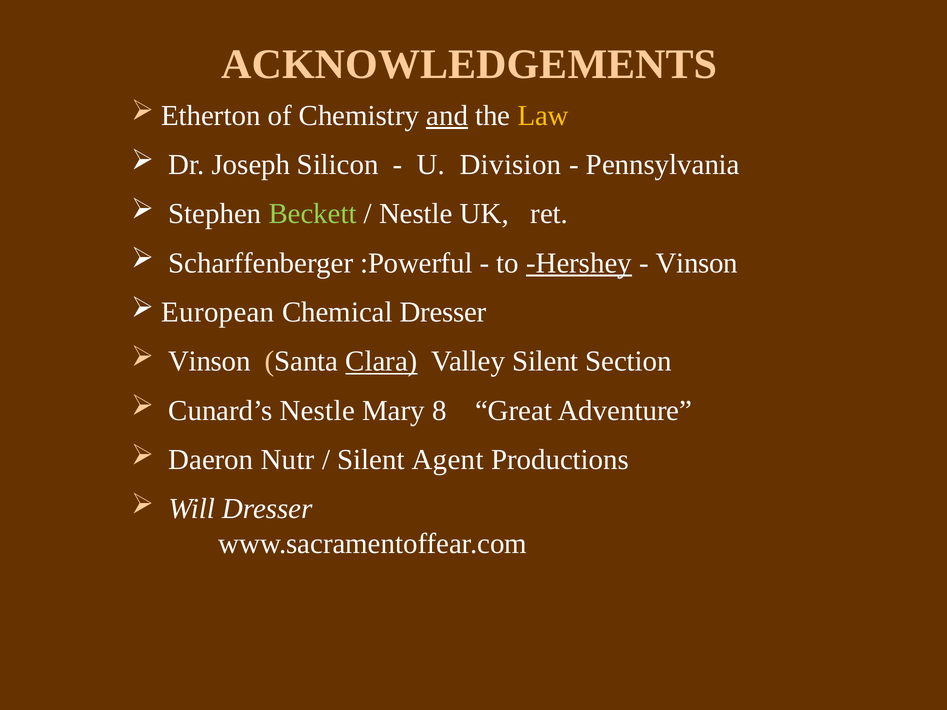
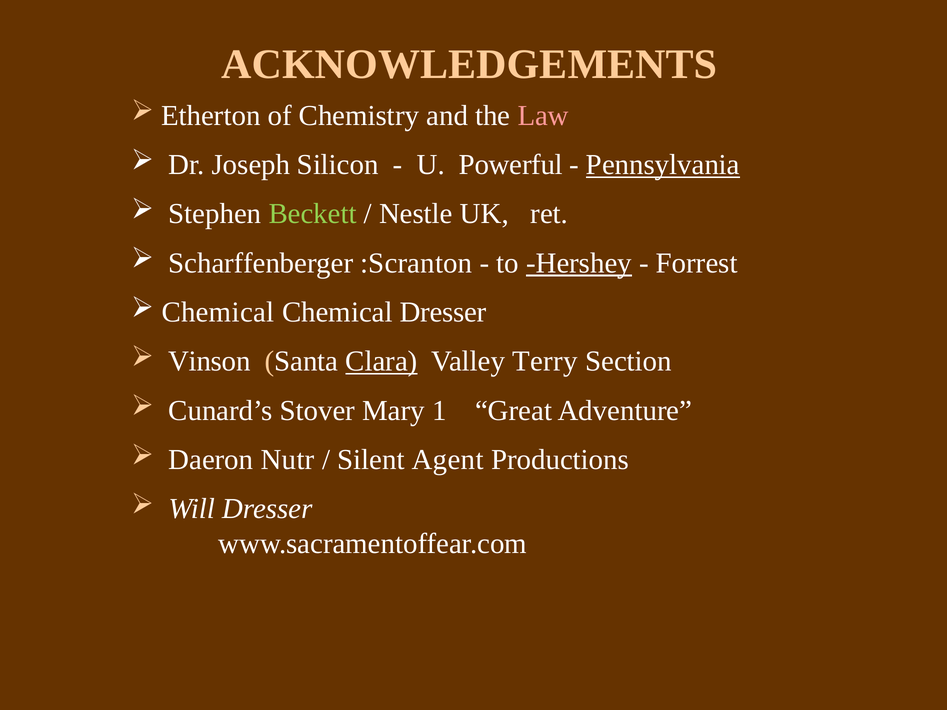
and underline: present -> none
Law colour: yellow -> pink
Division: Division -> Powerful
Pennsylvania underline: none -> present
:Powerful: :Powerful -> :Scranton
Vinson at (697, 263): Vinson -> Forrest
European at (218, 312): European -> Chemical
Valley Silent: Silent -> Terry
Cunard’s Nestle: Nestle -> Stover
8: 8 -> 1
